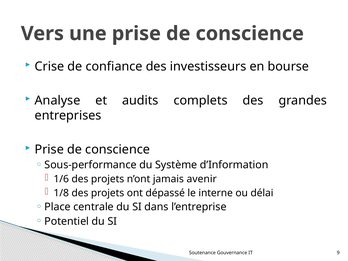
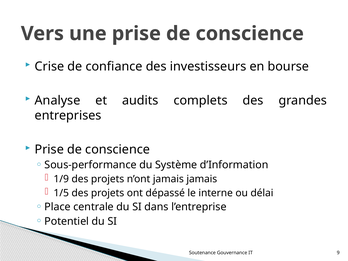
1/6: 1/6 -> 1/9
jamais avenir: avenir -> jamais
1/8: 1/8 -> 1/5
